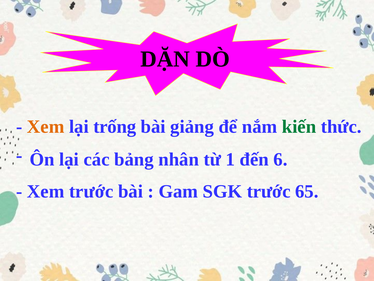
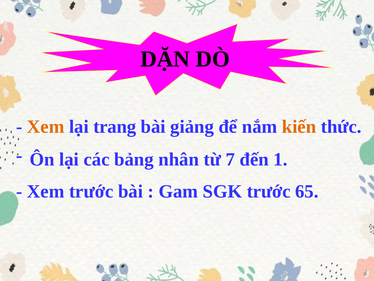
trống: trống -> trang
kiến colour: green -> orange
1: 1 -> 7
6: 6 -> 1
